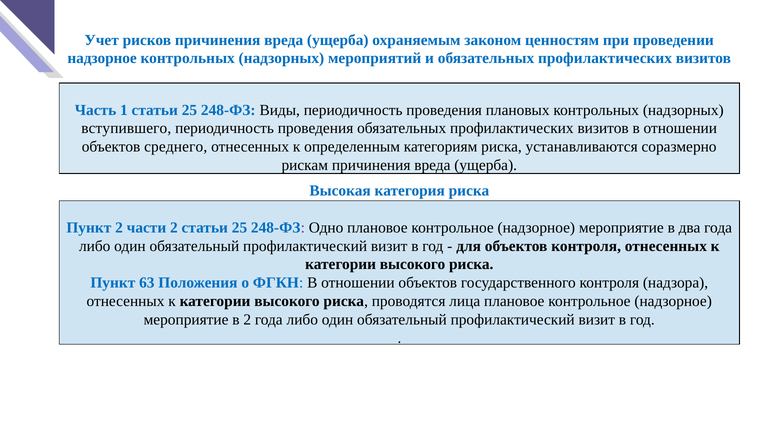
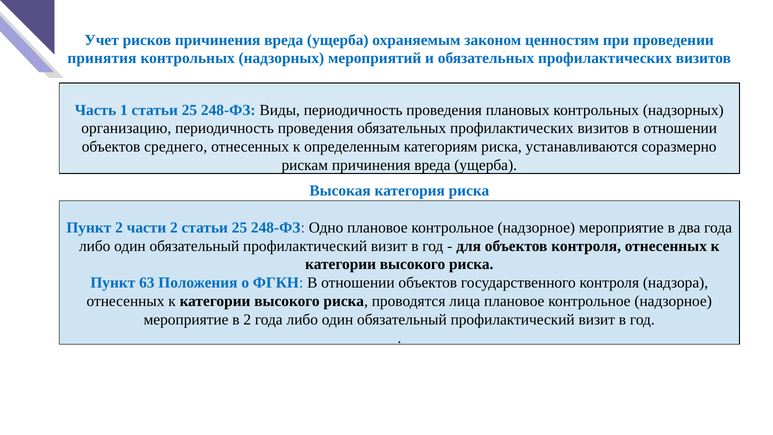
надзорное at (102, 58): надзорное -> принятия
вступившего: вступившего -> организацию
